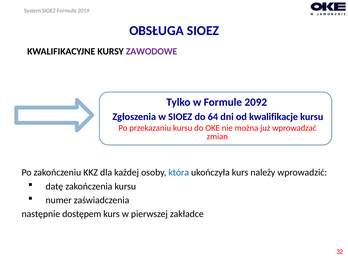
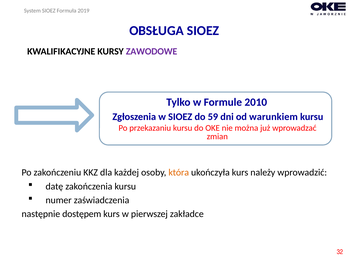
2092: 2092 -> 2010
64: 64 -> 59
kwalifikacje: kwalifikacje -> warunkiem
która colour: blue -> orange
